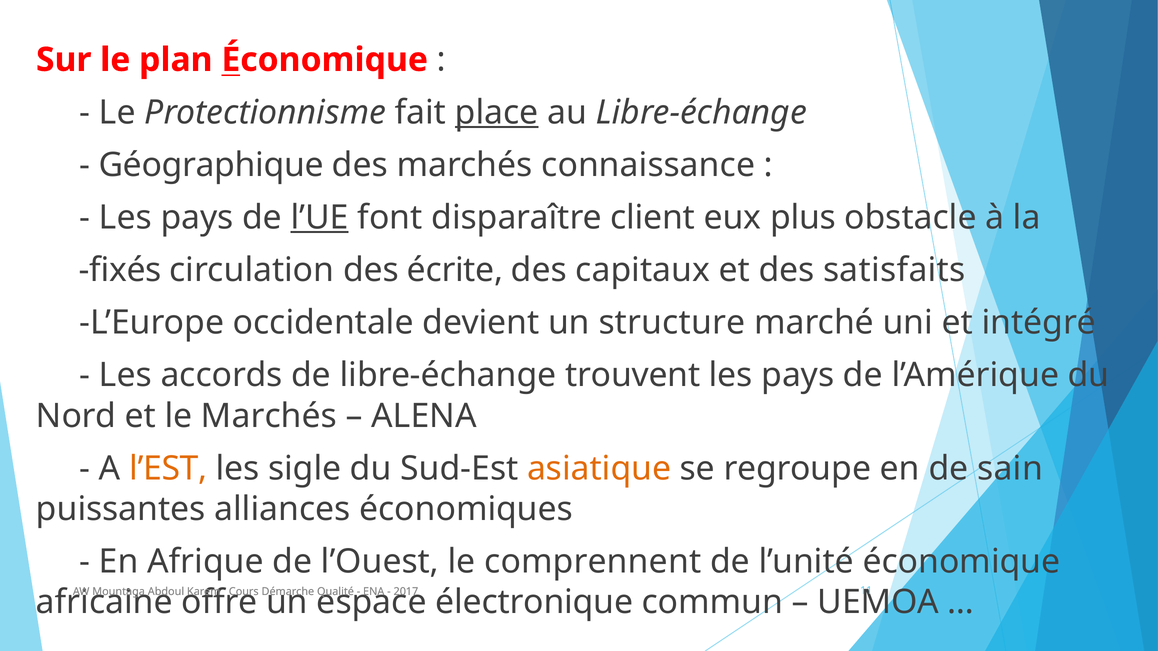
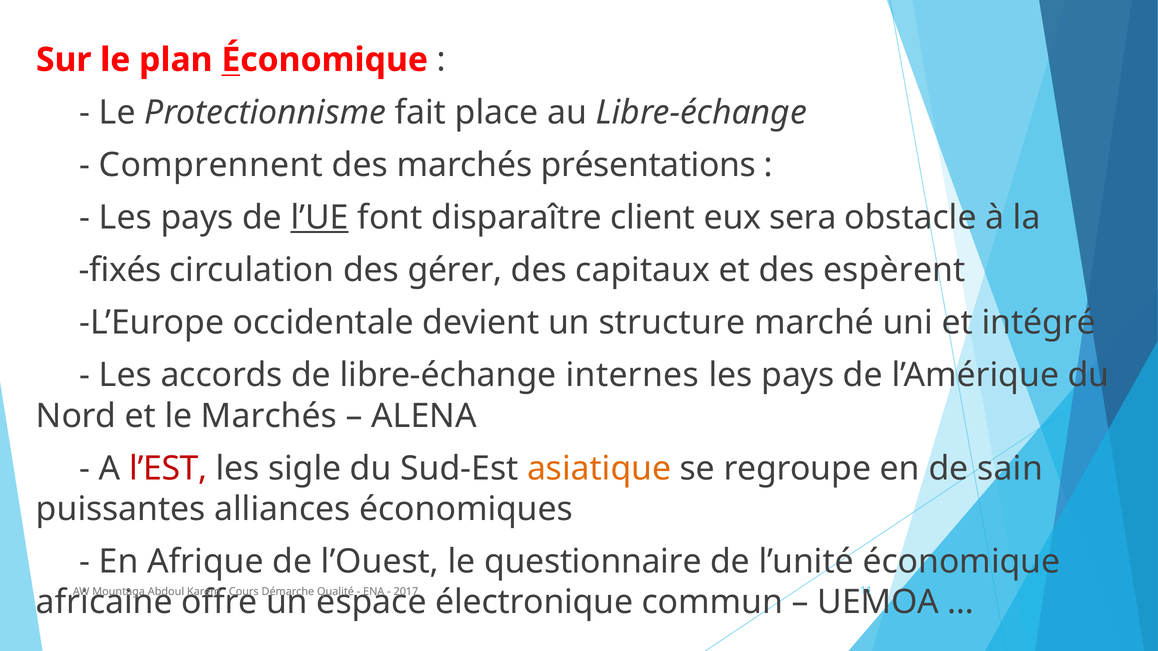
place underline: present -> none
Géographique: Géographique -> Comprennent
connaissance: connaissance -> présentations
plus: plus -> sera
écrite: écrite -> gérer
satisfaits: satisfaits -> espèrent
trouvent: trouvent -> internes
l’EST colour: orange -> red
comprennent: comprennent -> questionnaire
